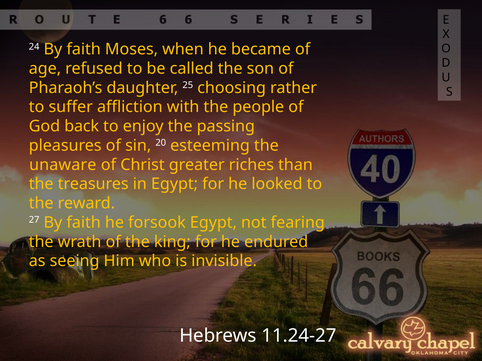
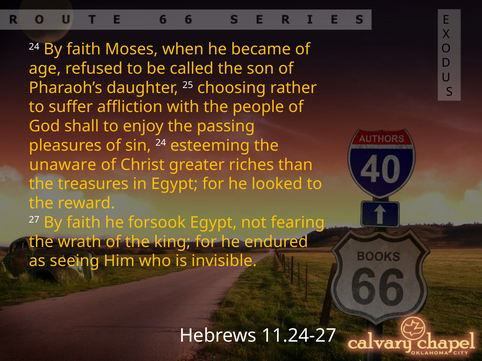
back: back -> shall
sin 20: 20 -> 24
